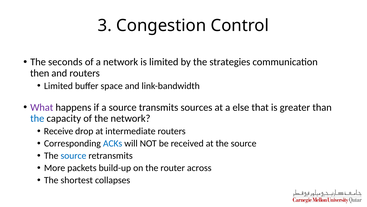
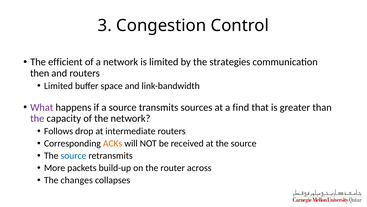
seconds: seconds -> efficient
else: else -> find
the at (37, 118) colour: blue -> purple
Receive: Receive -> Follows
ACKs colour: blue -> orange
shortest: shortest -> changes
